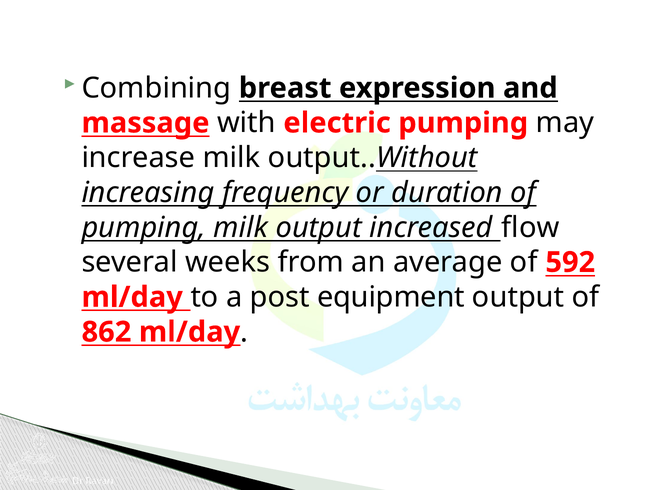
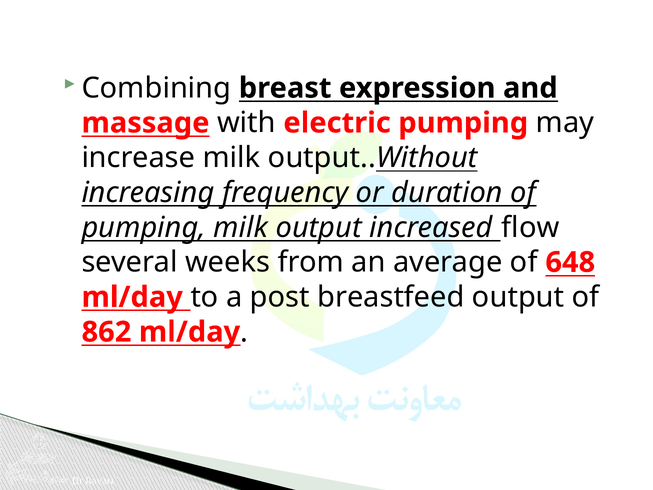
592: 592 -> 648
equipment: equipment -> breastfeed
